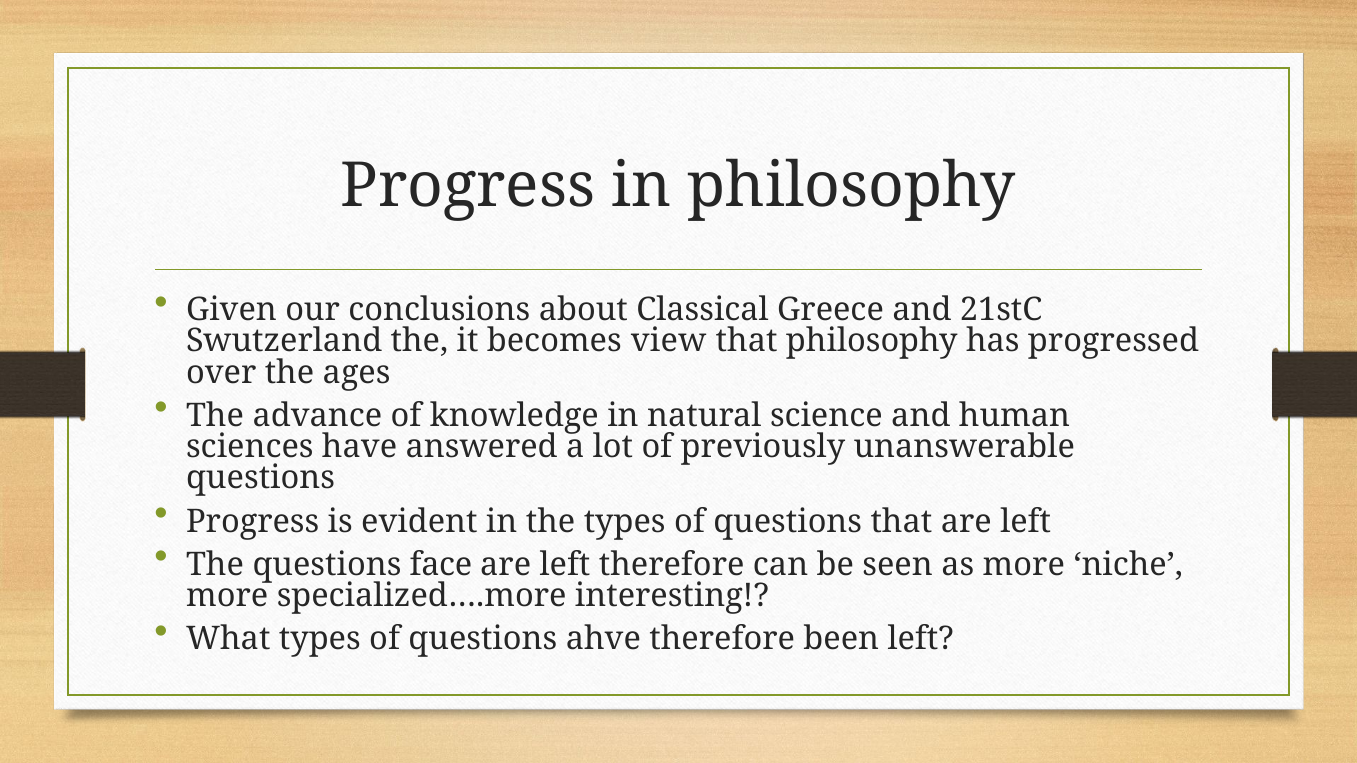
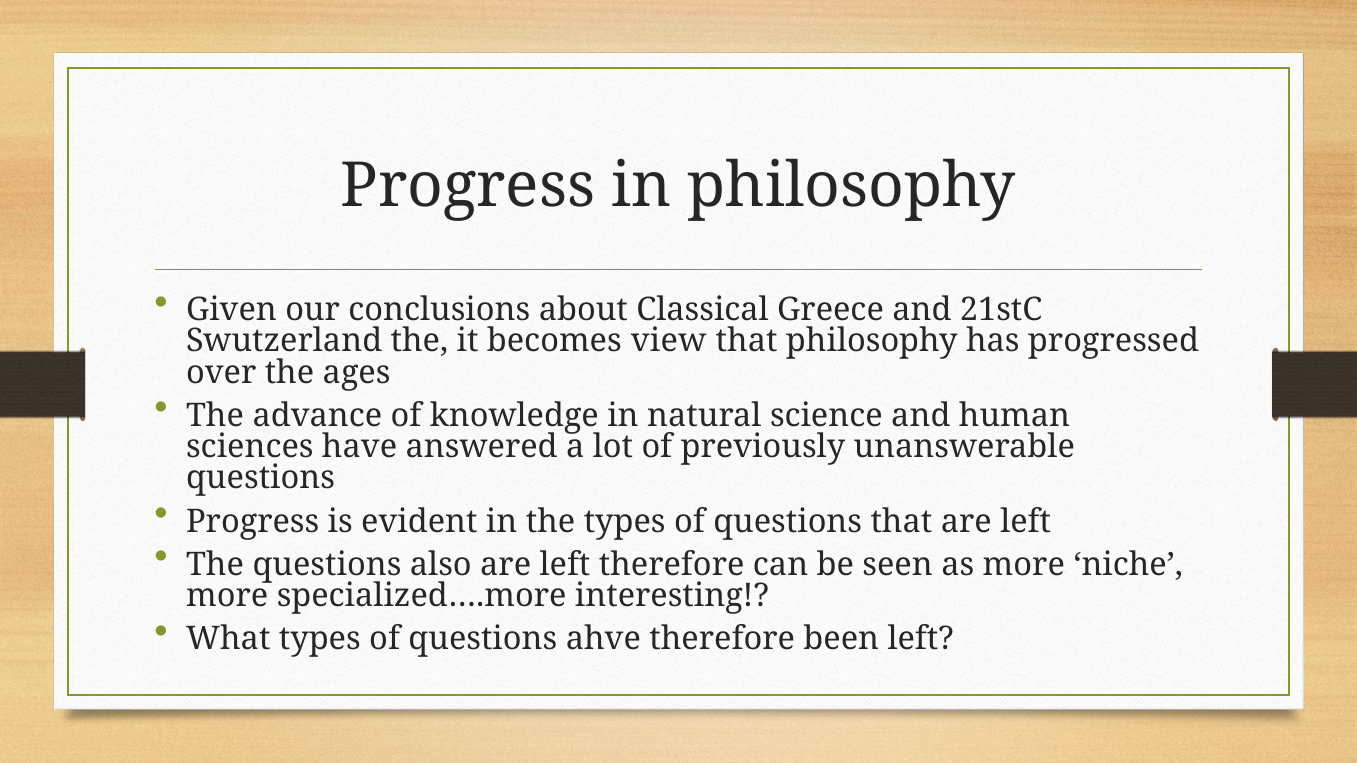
face: face -> also
